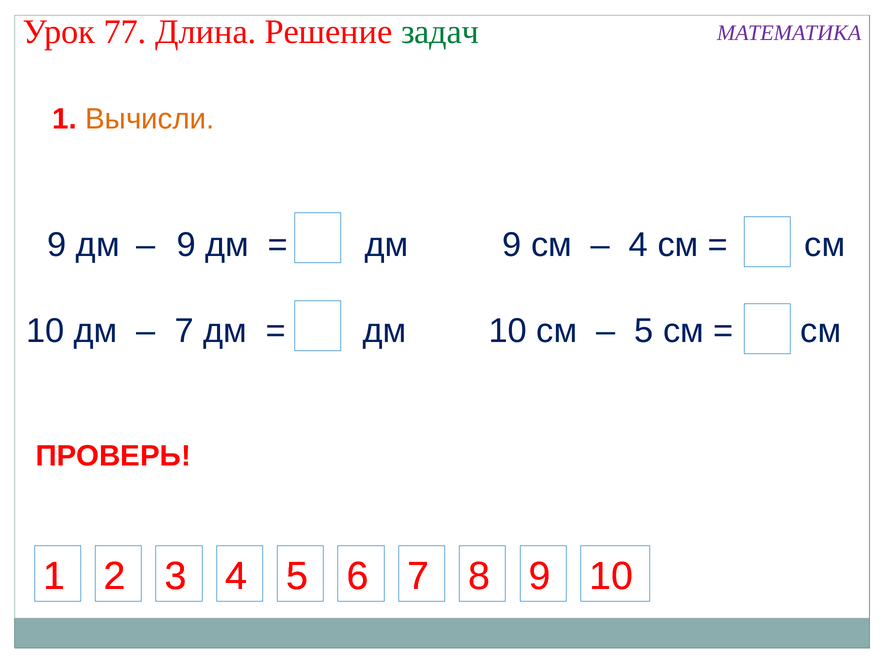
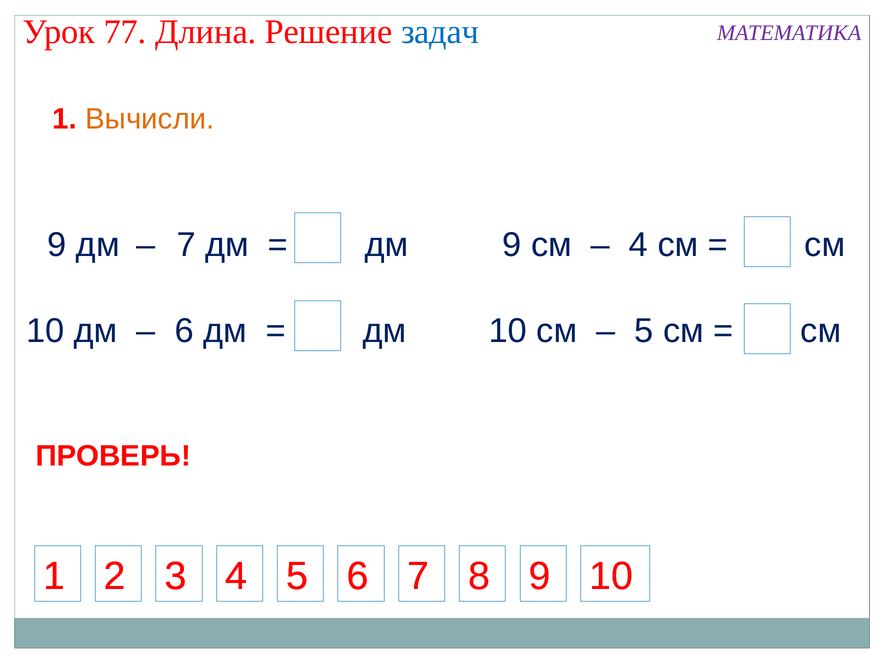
задач colour: green -> blue
9 дм 9: 9 -> 7
7 at (184, 331): 7 -> 6
